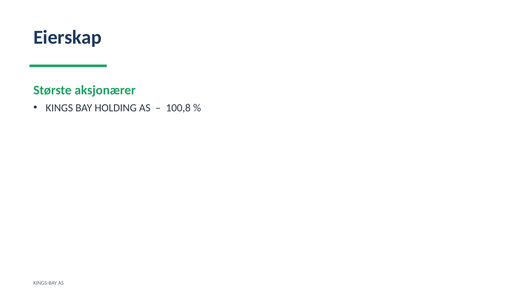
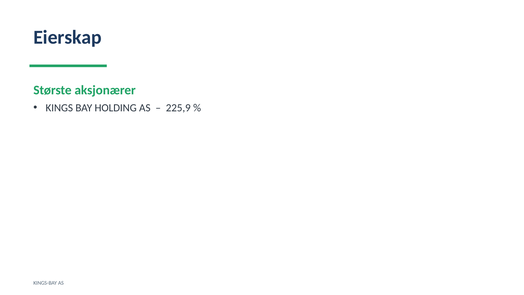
100,8: 100,8 -> 225,9
